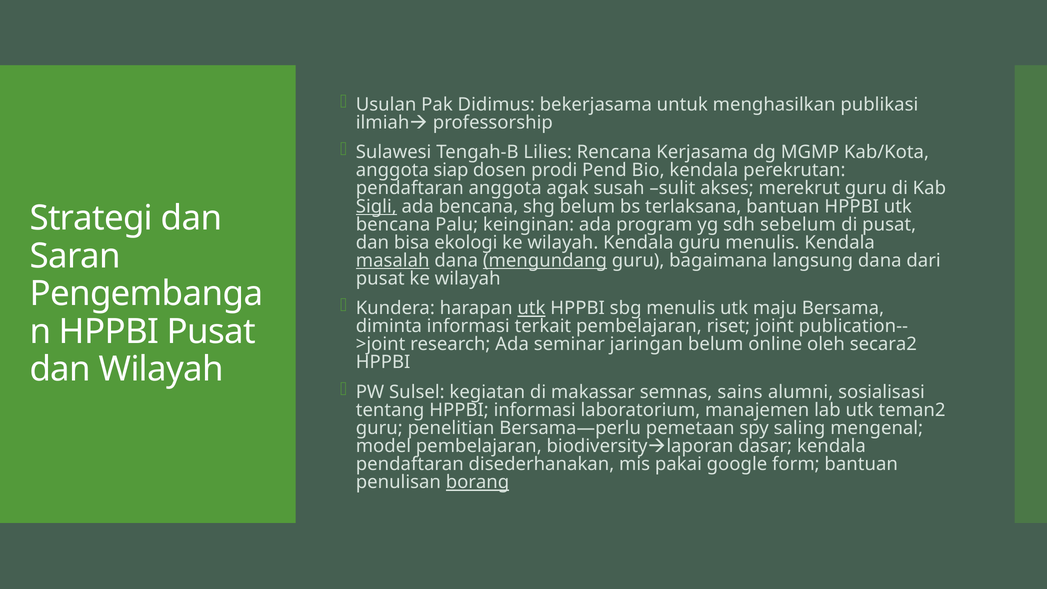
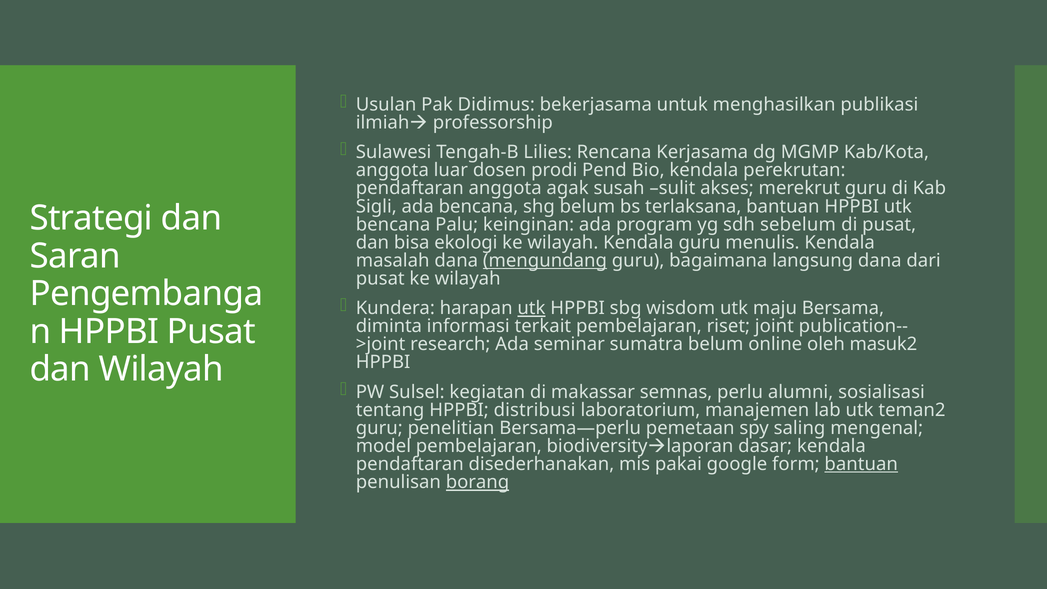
siap: siap -> luar
Sigli underline: present -> none
masalah underline: present -> none
sbg menulis: menulis -> wisdom
jaringan: jaringan -> sumatra
secara2: secara2 -> masuk2
sains: sains -> perlu
HPPBI informasi: informasi -> distribusi
bantuan at (861, 464) underline: none -> present
